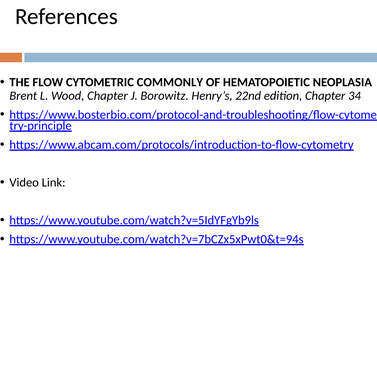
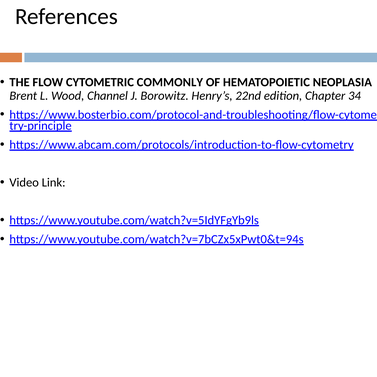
Wood Chapter: Chapter -> Channel
